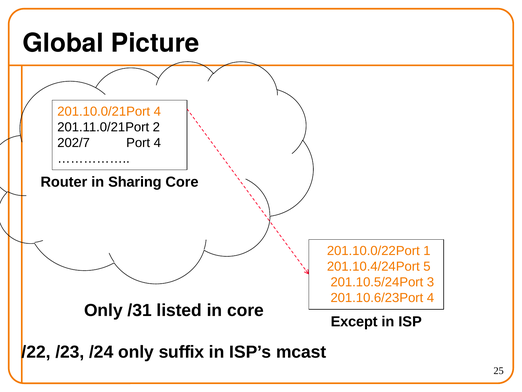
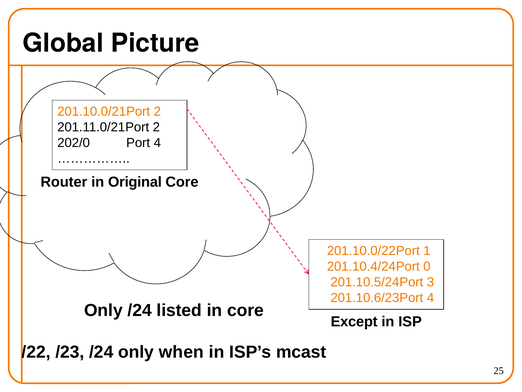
201.10.0/21Port 4: 4 -> 2
202/7: 202/7 -> 202/0
Sharing: Sharing -> Original
5: 5 -> 0
Only /31: /31 -> /24
suffix: suffix -> when
